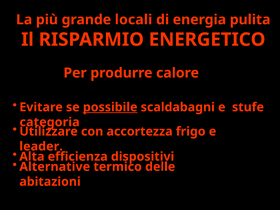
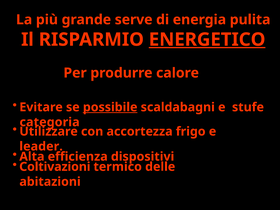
locali: locali -> serve
ENERGETICO underline: none -> present
Alternative: Alternative -> Coltivazioni
